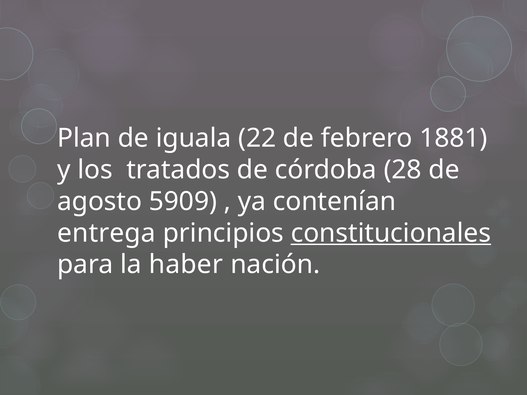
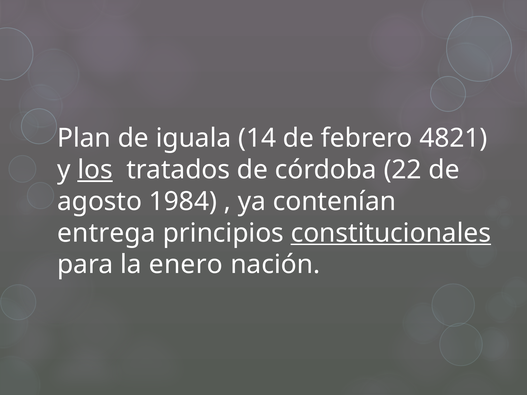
22: 22 -> 14
1881: 1881 -> 4821
los underline: none -> present
28: 28 -> 22
5909: 5909 -> 1984
haber: haber -> enero
